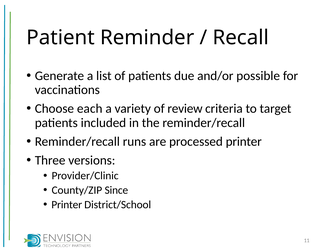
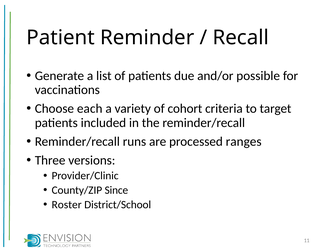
review: review -> cohort
processed printer: printer -> ranges
Printer at (67, 205): Printer -> Roster
